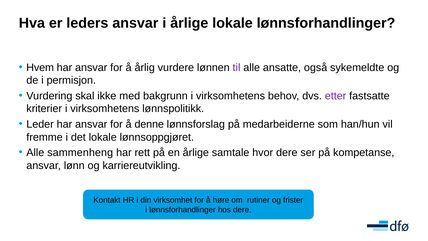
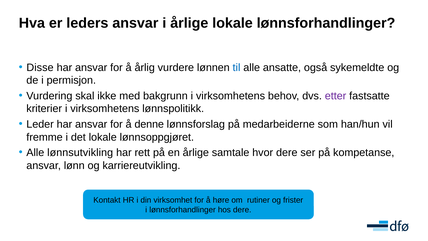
Hvem: Hvem -> Disse
til colour: purple -> blue
sammenheng: sammenheng -> lønnsutvikling
